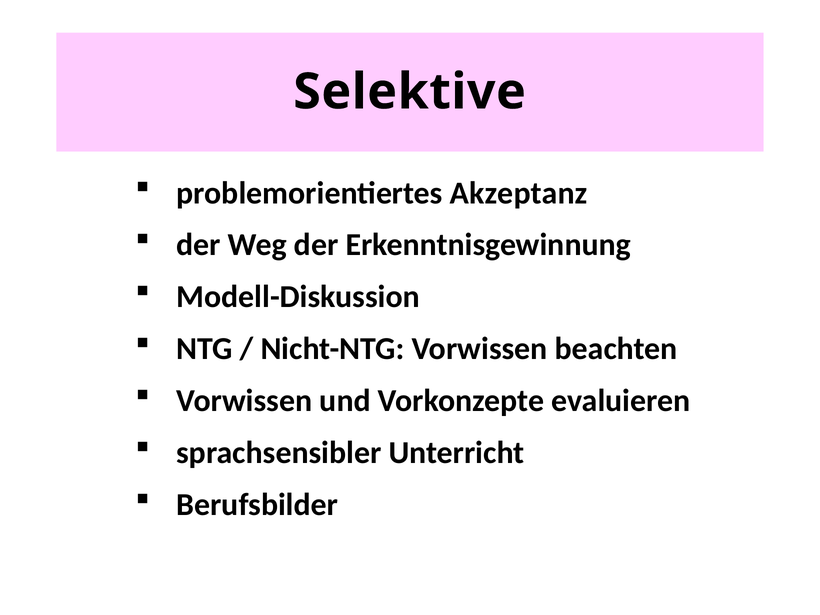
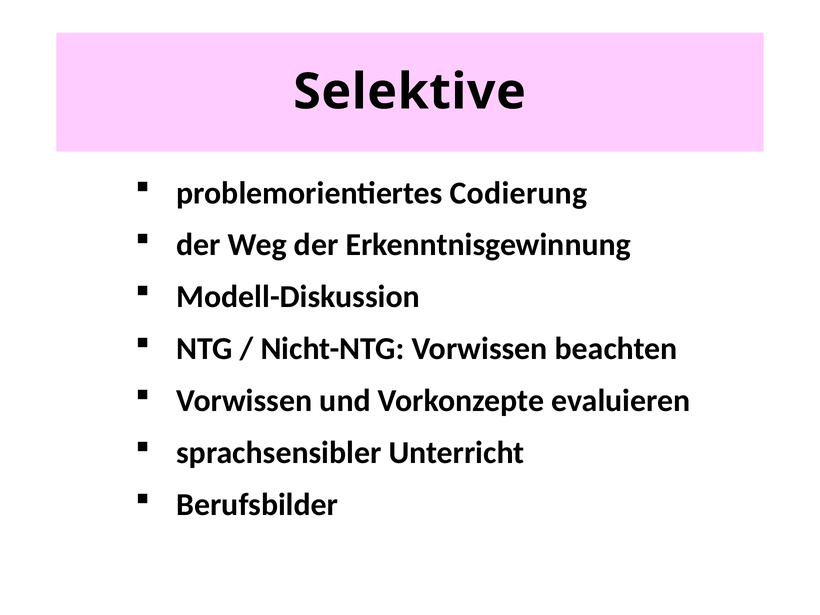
Akzeptanz: Akzeptanz -> Codierung
